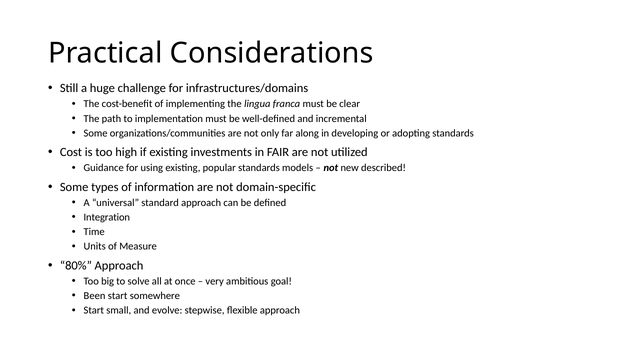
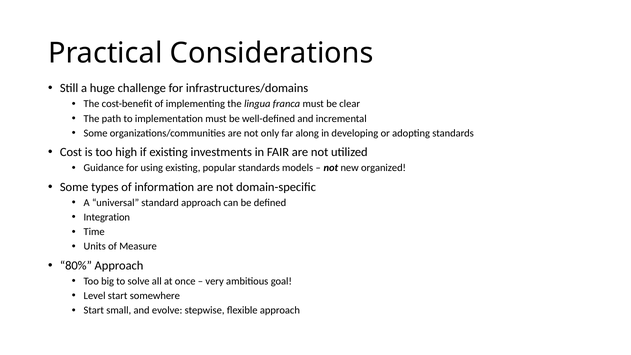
described: described -> organized
Been: Been -> Level
